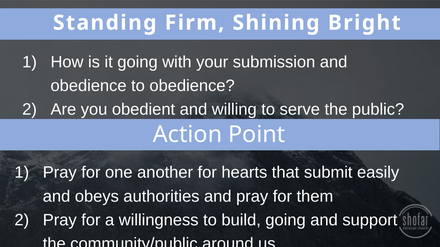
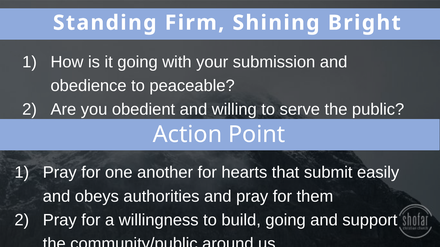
to obedience: obedience -> peaceable
